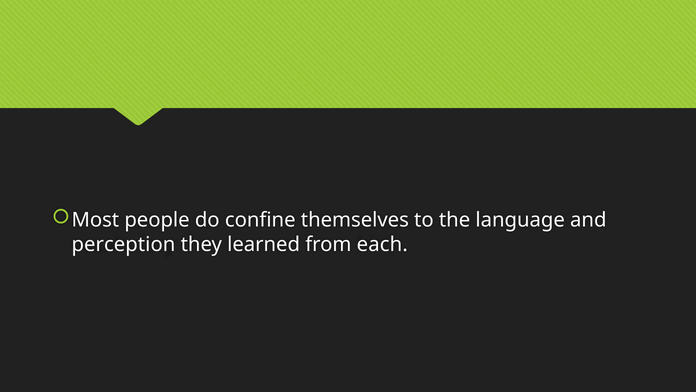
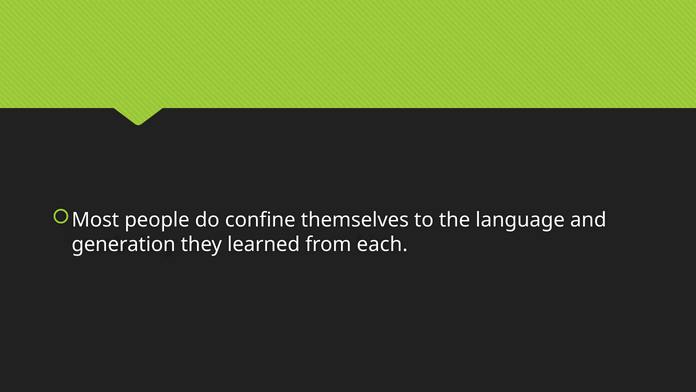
perception: perception -> generation
